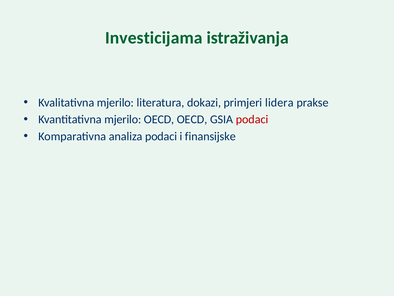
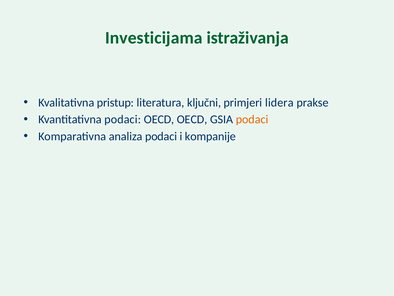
Kvalitativna mjerilo: mjerilo -> pristup
dokazi: dokazi -> ključni
Kvantitativna mjerilo: mjerilo -> podaci
podaci at (252, 119) colour: red -> orange
finansijske: finansijske -> kompanije
